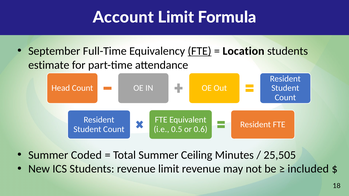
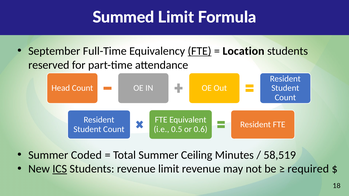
Account: Account -> Summed
estimate: estimate -> reserved
25,505: 25,505 -> 58,519
ICS underline: none -> present
included: included -> required
